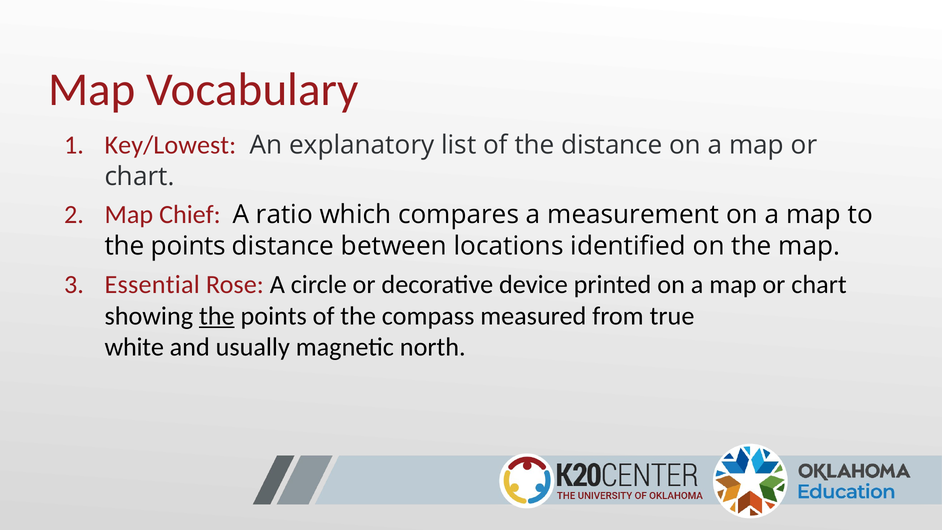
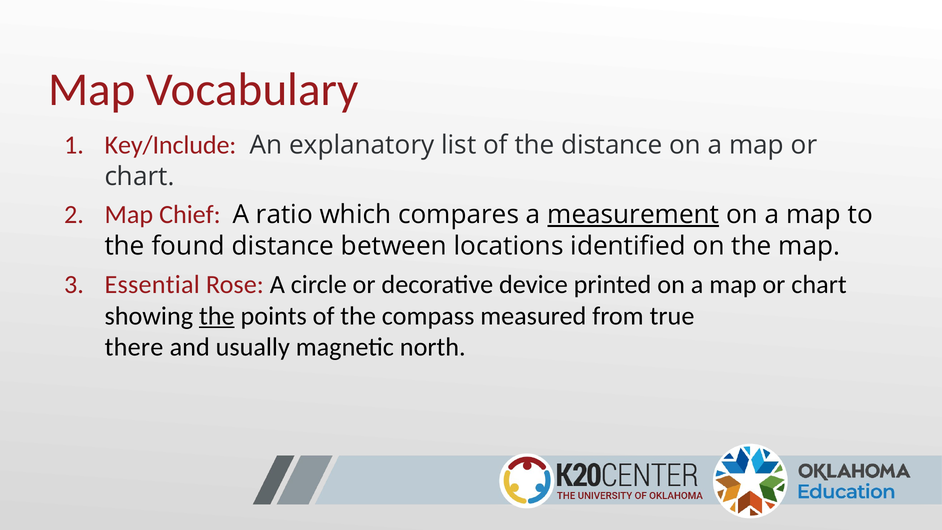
Key/Lowest: Key/Lowest -> Key/Include
measurement underline: none -> present
points at (188, 246): points -> found
white: white -> there
